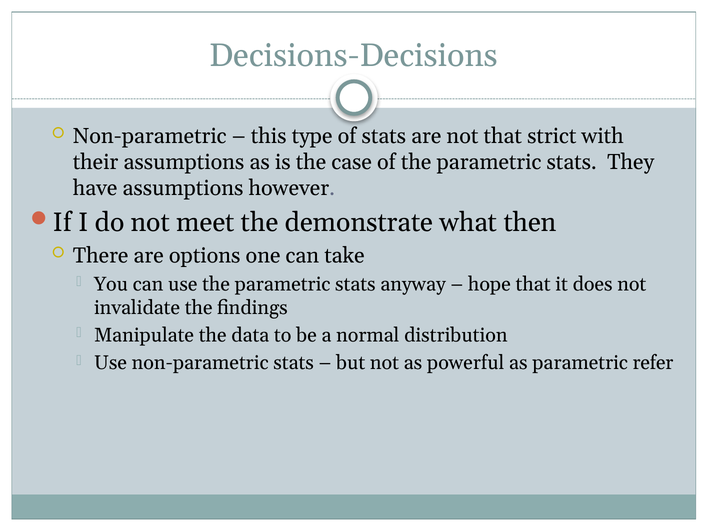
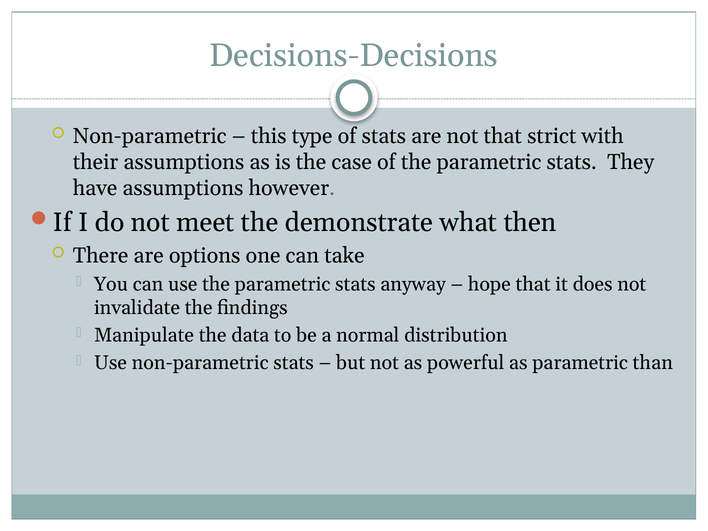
refer: refer -> than
